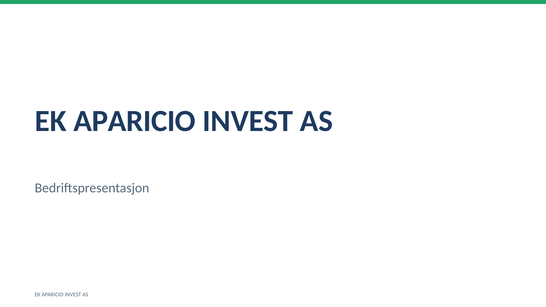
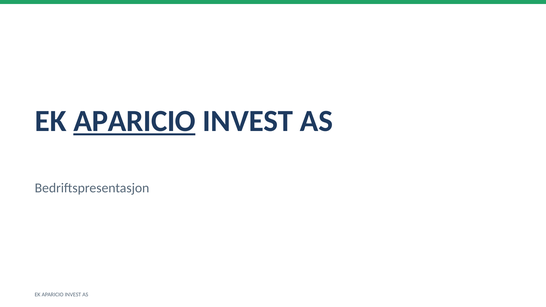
APARICIO at (135, 121) underline: none -> present
